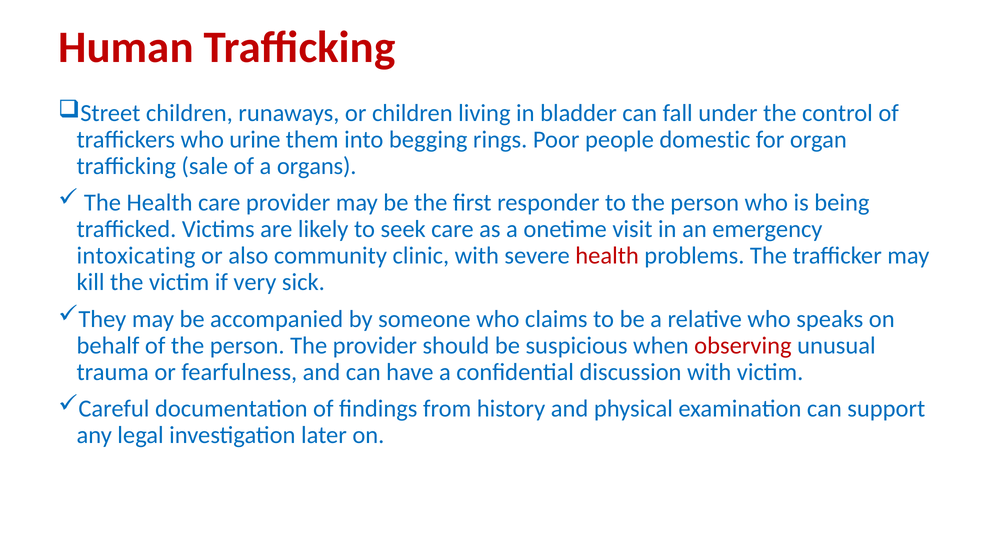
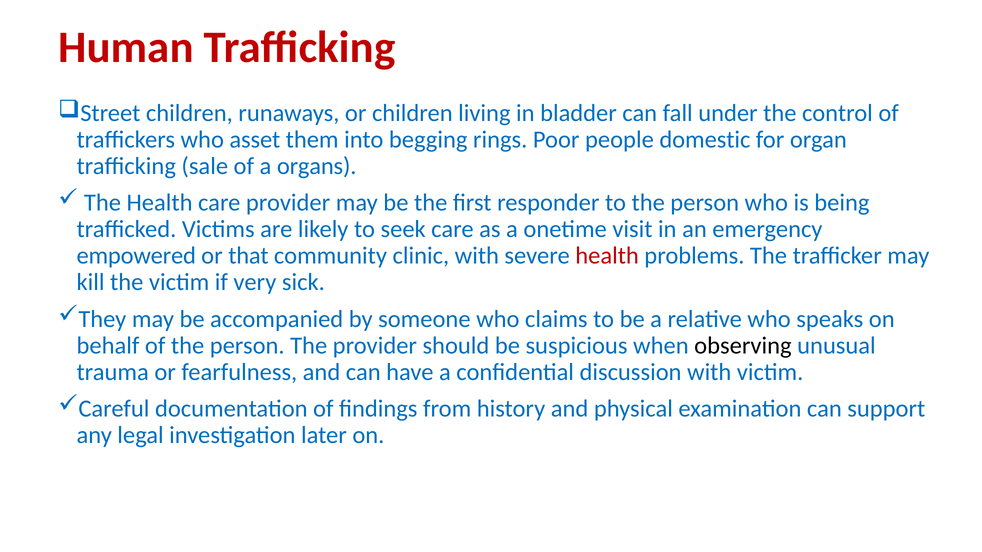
urine: urine -> asset
intoxicating: intoxicating -> empowered
also: also -> that
observing colour: red -> black
